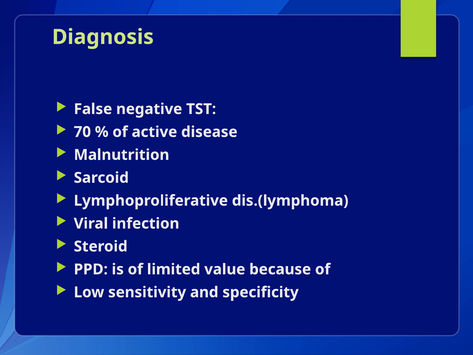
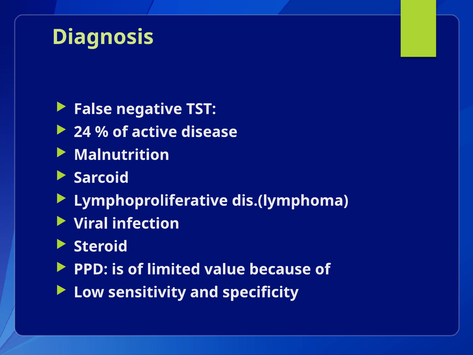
70: 70 -> 24
